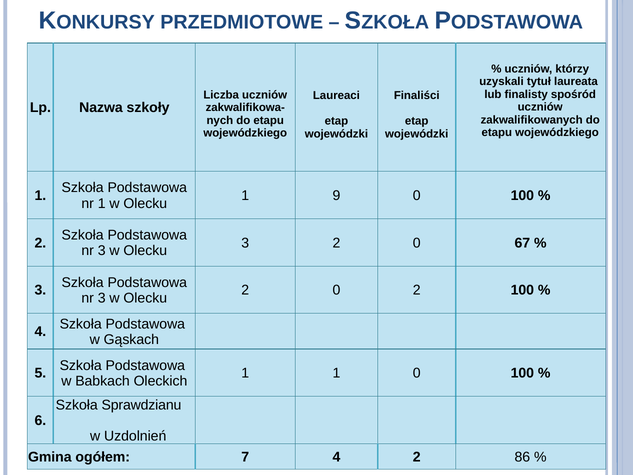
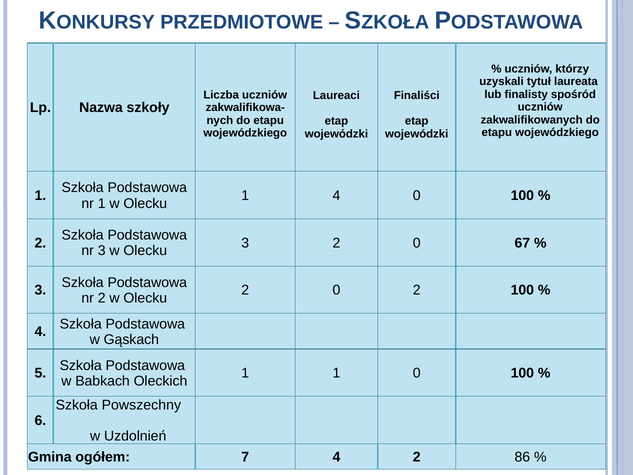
1 9: 9 -> 4
3 at (102, 298): 3 -> 2
Sprawdzianu: Sprawdzianu -> Powszechny
